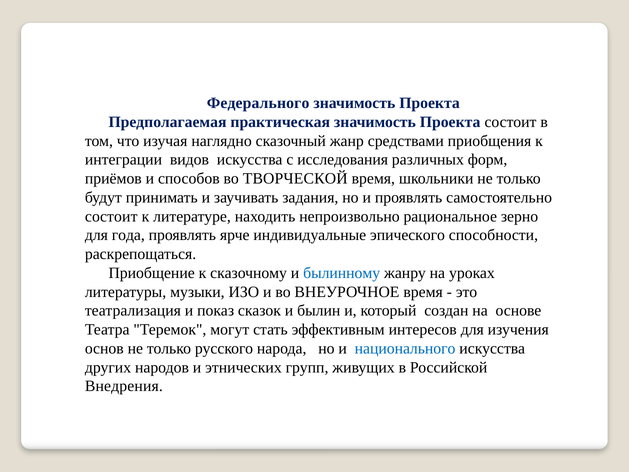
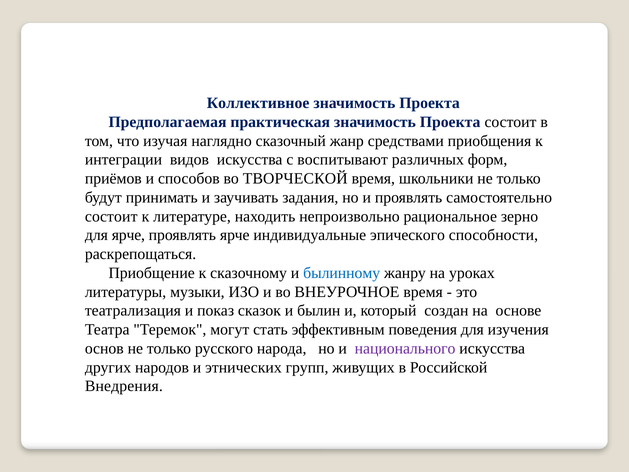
Федерального: Федерального -> Коллективное
исследования: исследования -> воспитывают
для года: года -> ярче
интересов: интересов -> поведения
национального colour: blue -> purple
